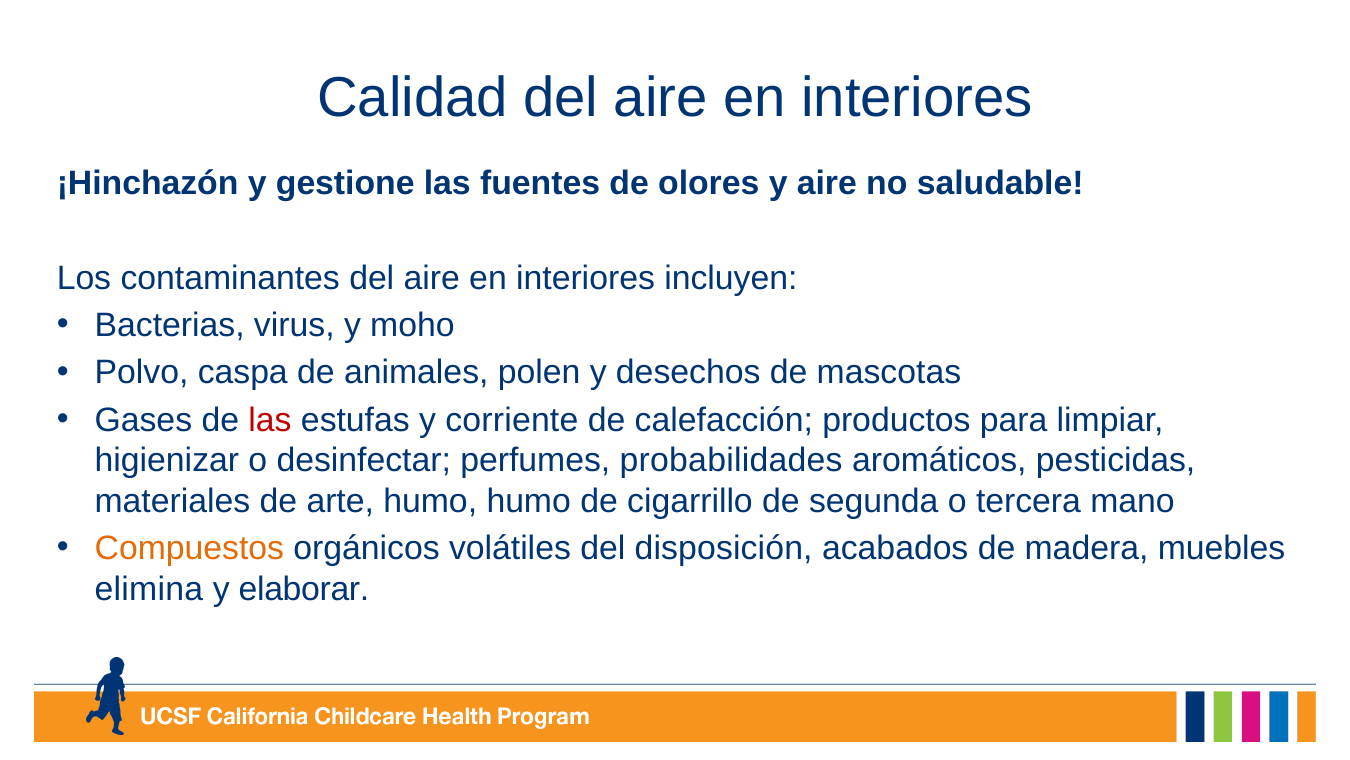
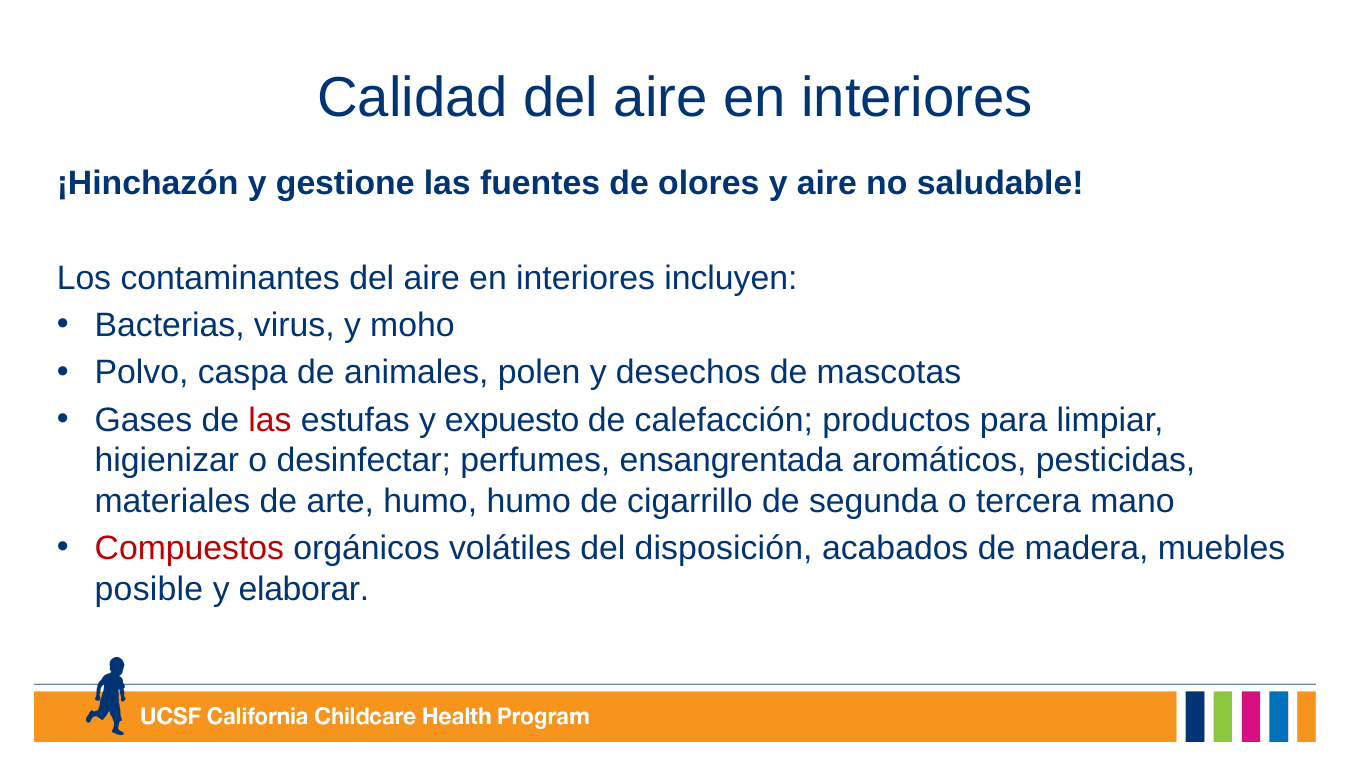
corriente: corriente -> expuesto
probabilidades: probabilidades -> ensangrentada
Compuestos colour: orange -> red
elimina: elimina -> posible
